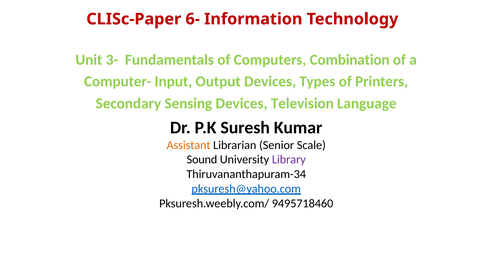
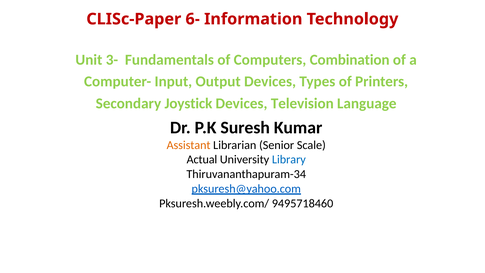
Sensing: Sensing -> Joystick
Sound: Sound -> Actual
Library colour: purple -> blue
